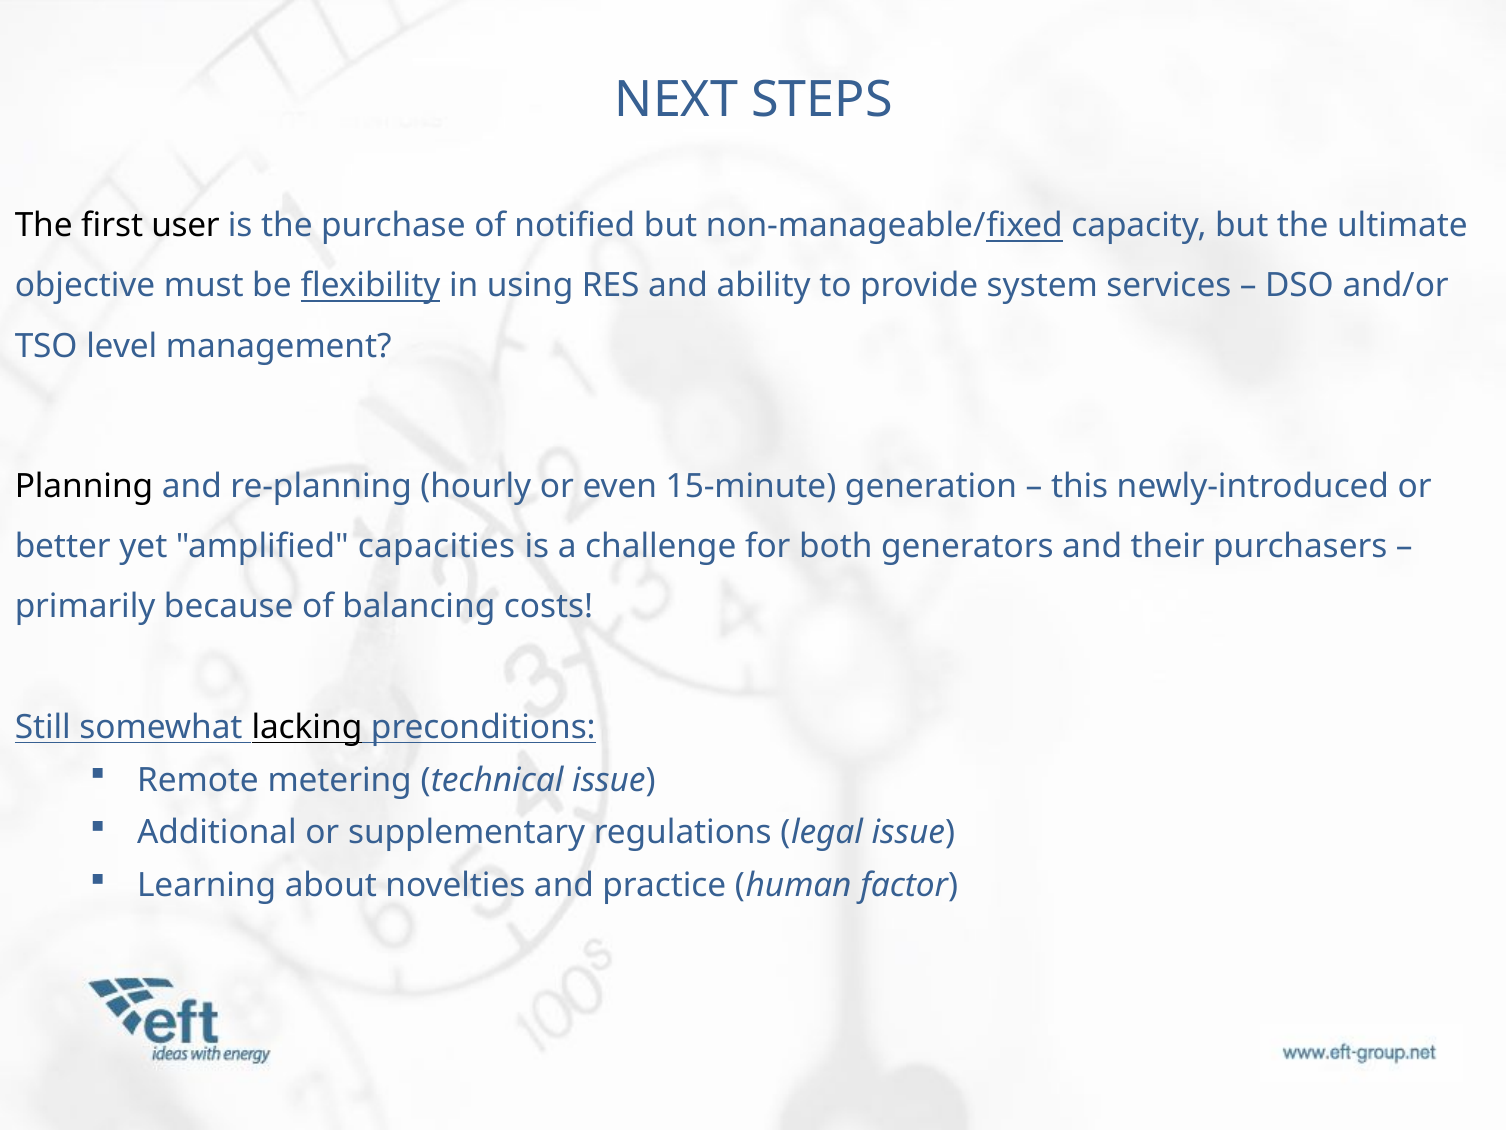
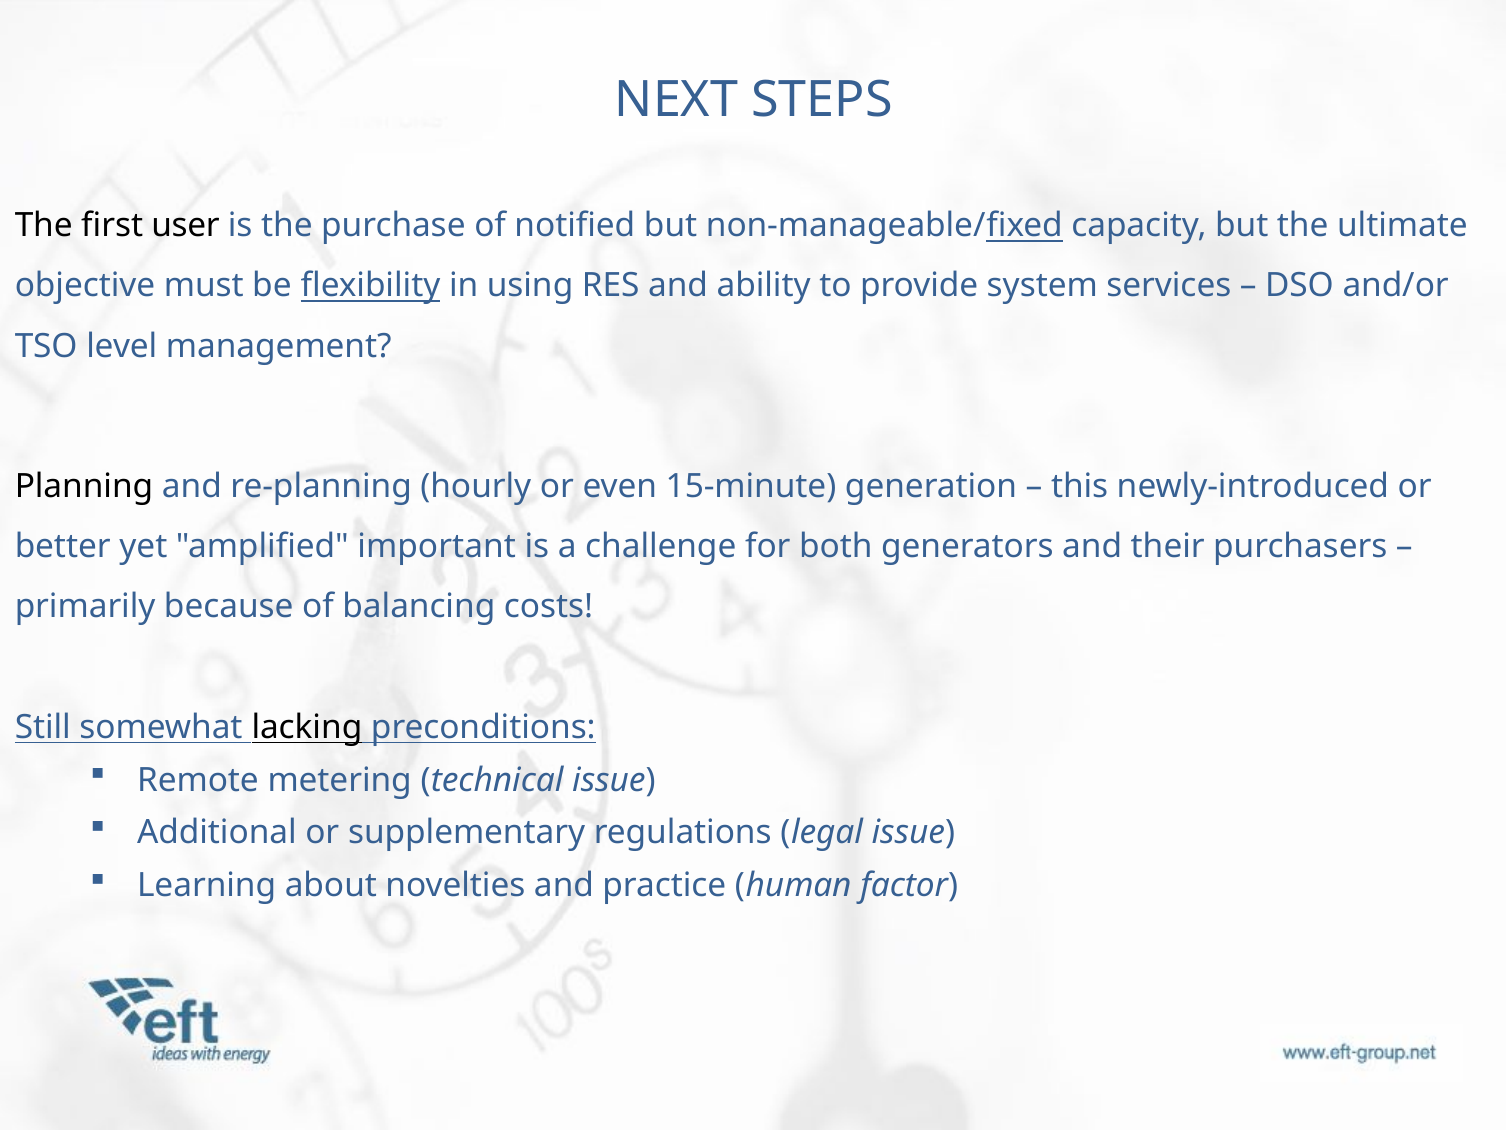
capacities: capacities -> important
